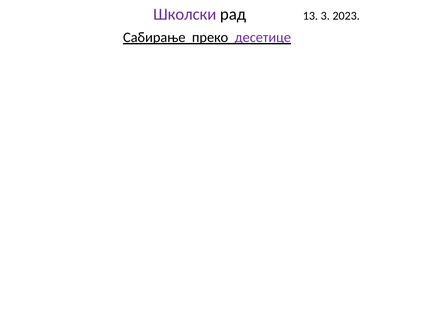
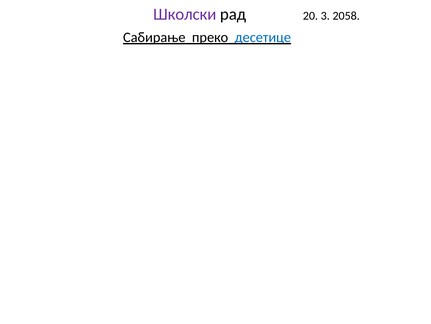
13: 13 -> 20
2023: 2023 -> 2058
десетице colour: purple -> blue
